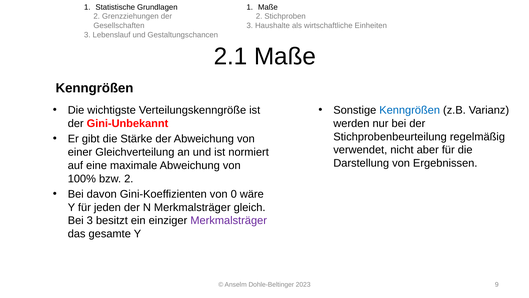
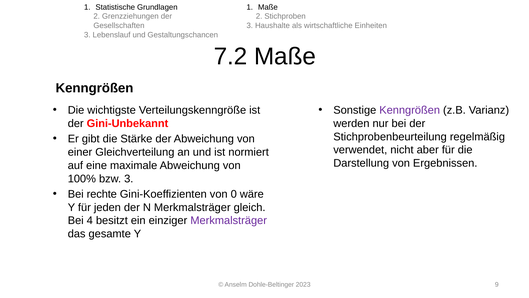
2.1: 2.1 -> 7.2
Kenngrößen at (410, 110) colour: blue -> purple
bzw 2: 2 -> 3
davon: davon -> rechte
Bei 3: 3 -> 4
